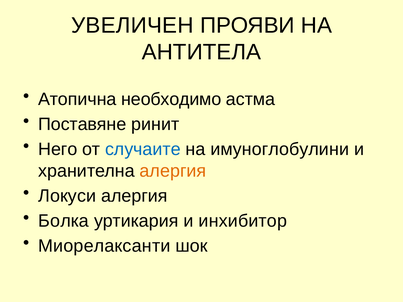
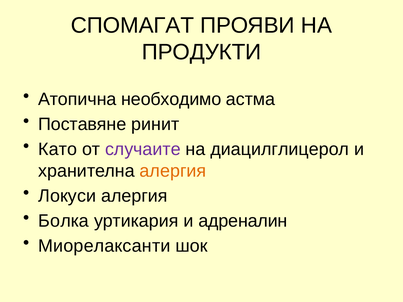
УВЕЛИЧЕН: УВЕЛИЧЕН -> СПОМАГАТ
АНТИТЕЛА: АНТИТЕЛА -> ПРОДУКТИ
Него: Него -> Като
случаите colour: blue -> purple
имуноглобулини: имуноглобулини -> диацилглицерол
инхибитор: инхибитор -> адреналин
